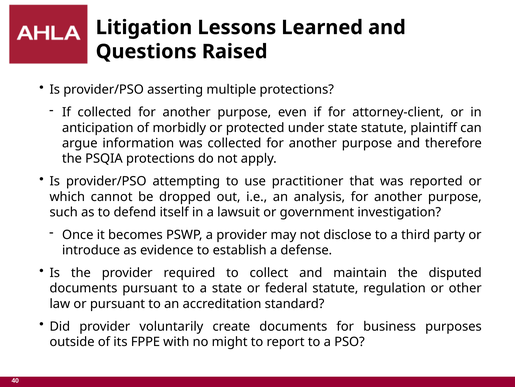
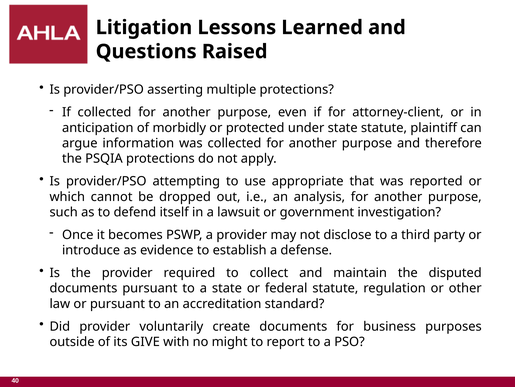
practitioner: practitioner -> appropriate
FPPE: FPPE -> GIVE
